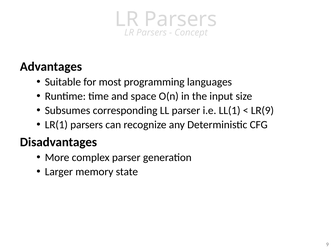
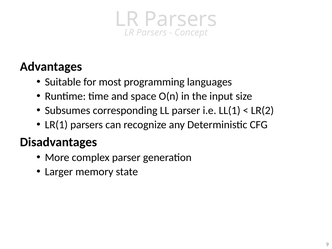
LR(9: LR(9 -> LR(2
